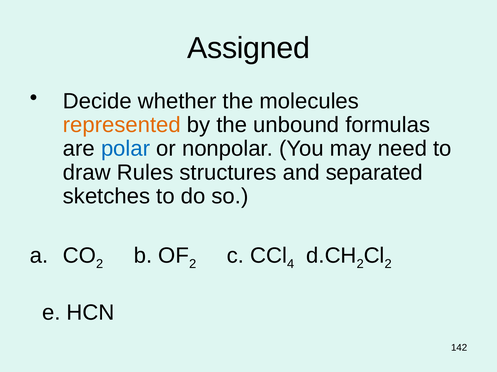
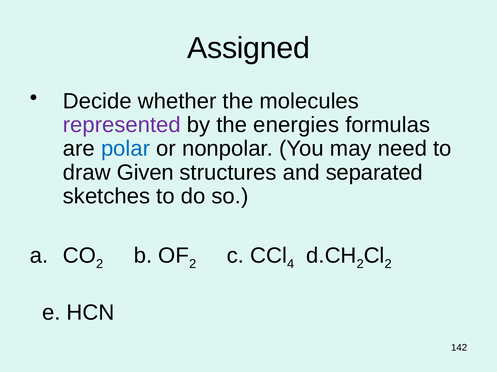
represented colour: orange -> purple
unbound: unbound -> energies
Rules: Rules -> Given
